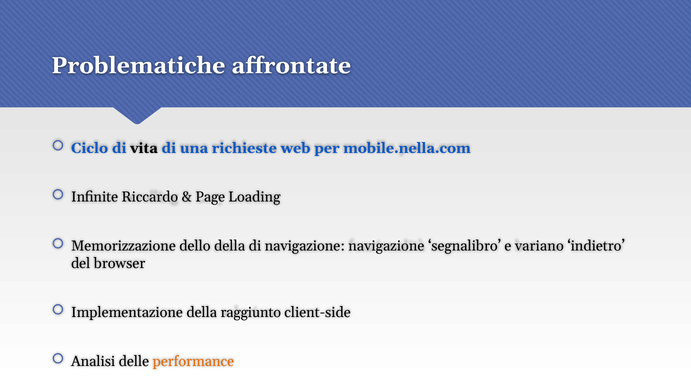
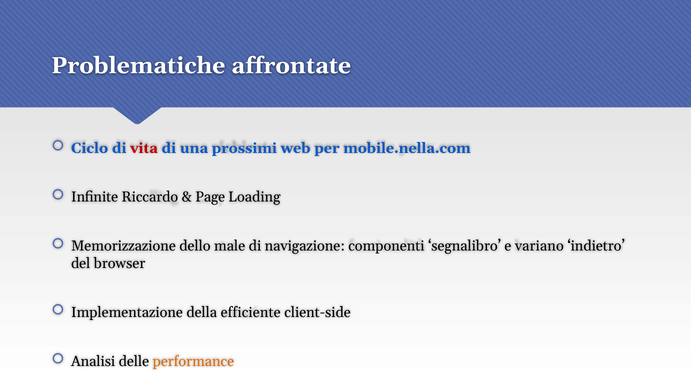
vita colour: black -> red
richieste: richieste -> prossimi
dello della: della -> male
navigazione navigazione: navigazione -> componenti
raggiunto: raggiunto -> efficiente
